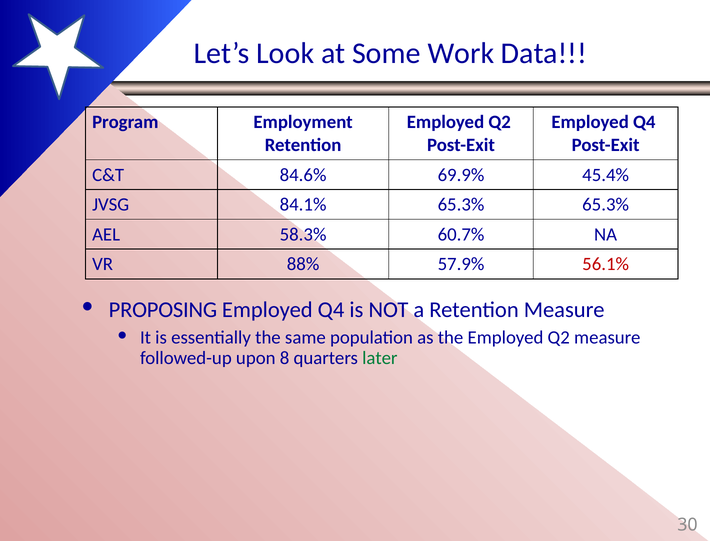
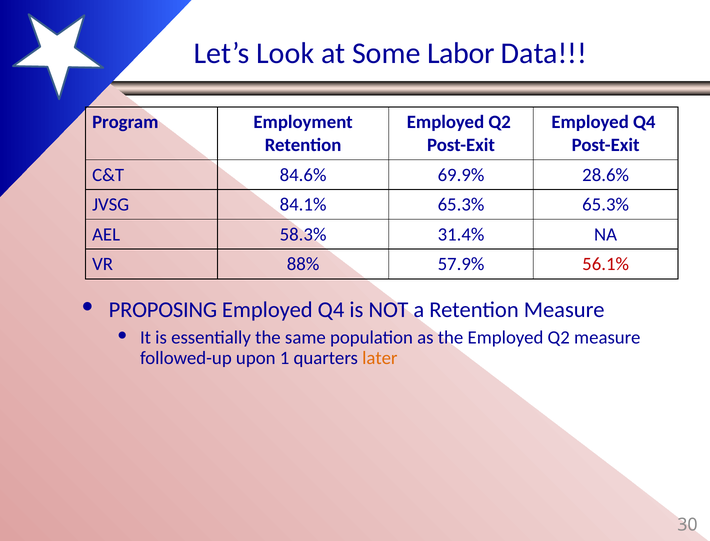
Work: Work -> Labor
45.4%: 45.4% -> 28.6%
60.7%: 60.7% -> 31.4%
8: 8 -> 1
later colour: green -> orange
